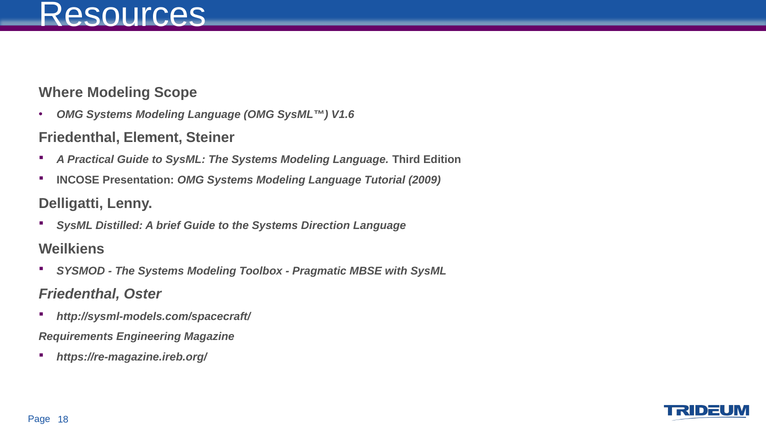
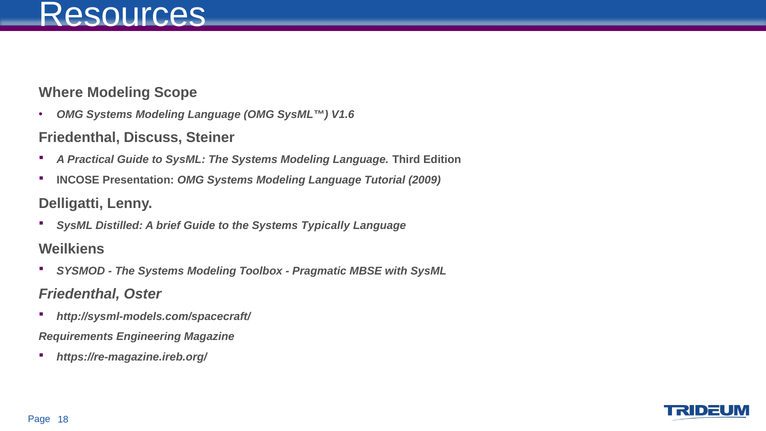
Element: Element -> Discuss
Direction: Direction -> Typically
